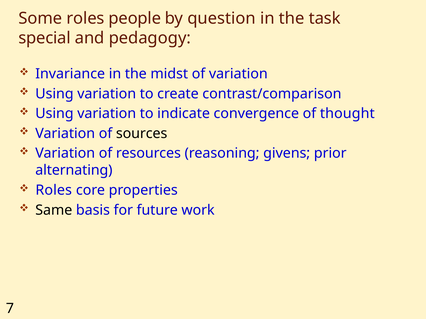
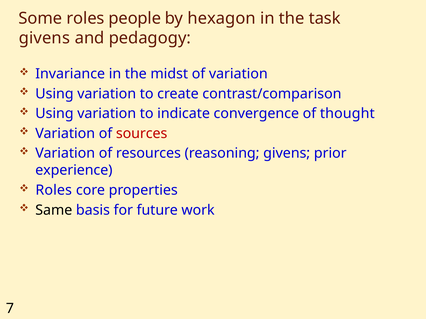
question: question -> hexagon
special at (45, 38): special -> givens
sources colour: black -> red
alternating: alternating -> experience
